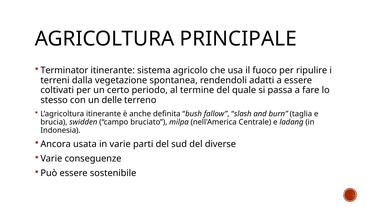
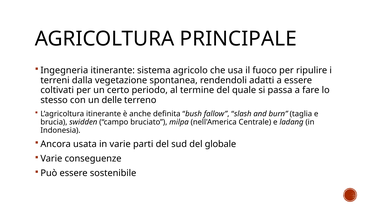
Terminator: Terminator -> Ingegneria
diverse: diverse -> globale
